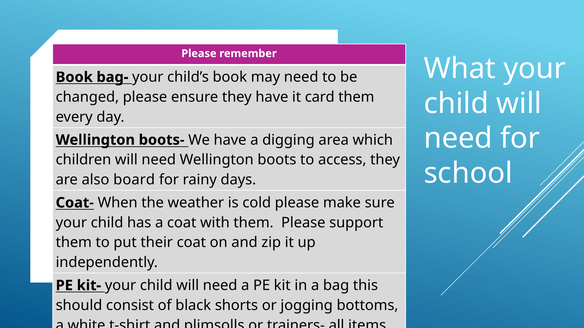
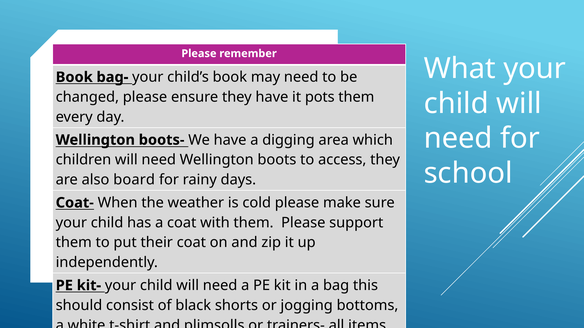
card: card -> pots
